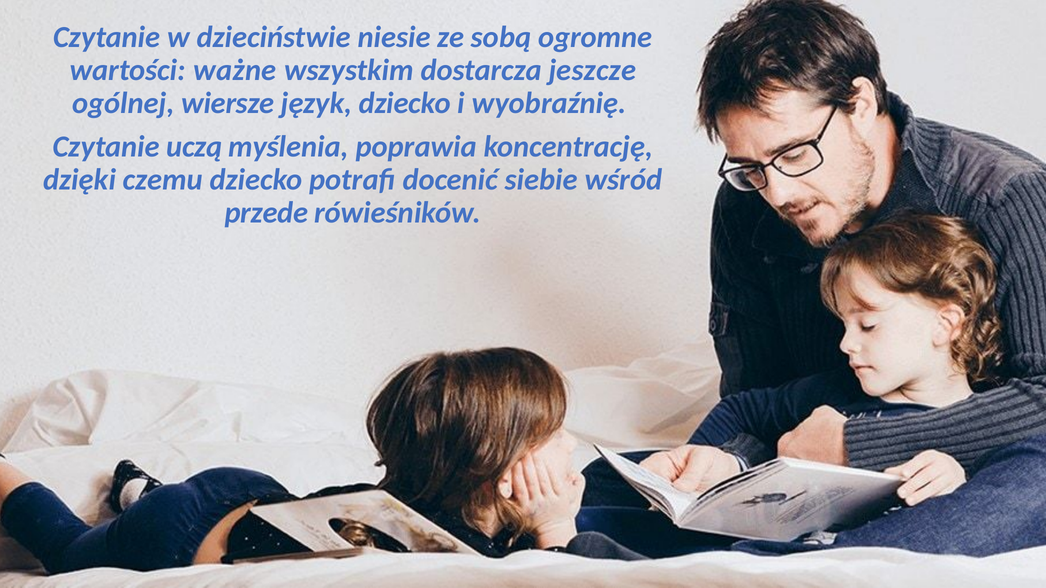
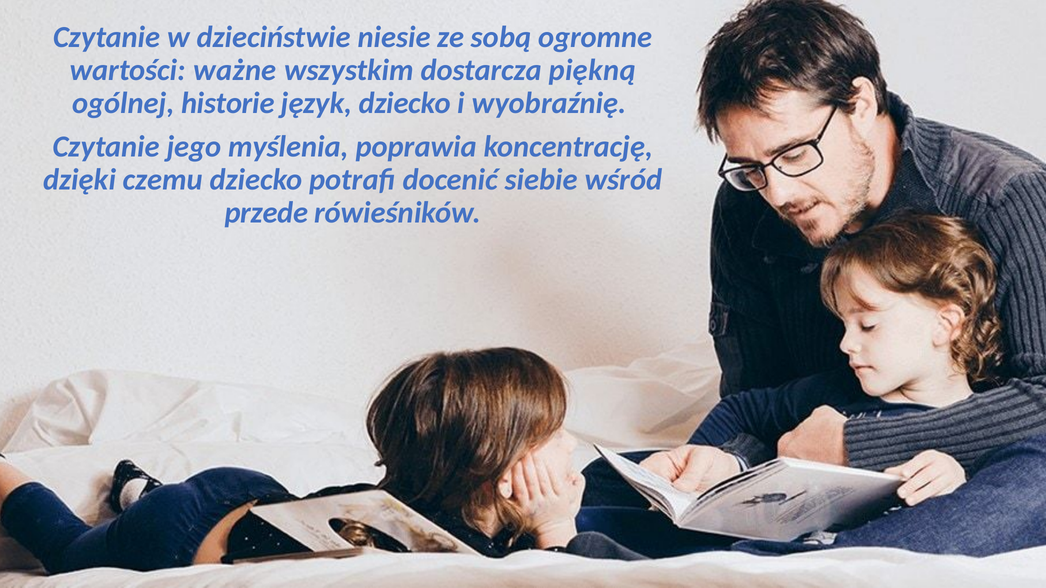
jeszcze: jeszcze -> piękną
wiersze: wiersze -> historie
uczą: uczą -> jego
